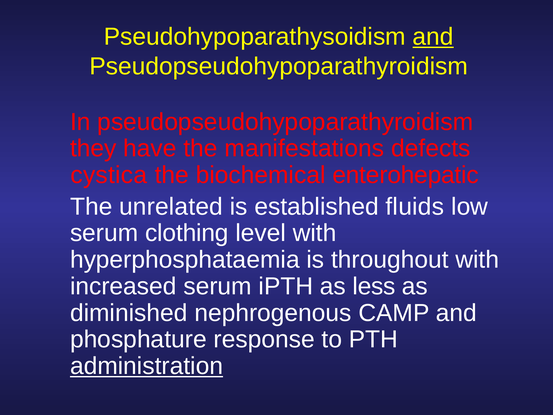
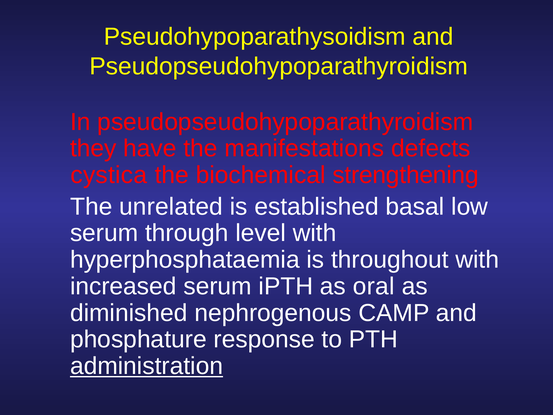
and at (433, 37) underline: present -> none
enterohepatic: enterohepatic -> strengthening
fluids: fluids -> basal
clothing: clothing -> through
less: less -> oral
